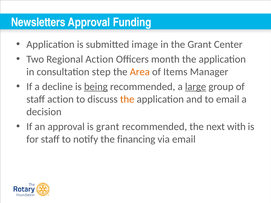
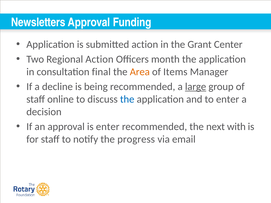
submitted image: image -> action
step: step -> final
being underline: present -> none
staff action: action -> online
the at (127, 99) colour: orange -> blue
to email: email -> enter
is grant: grant -> enter
financing: financing -> progress
